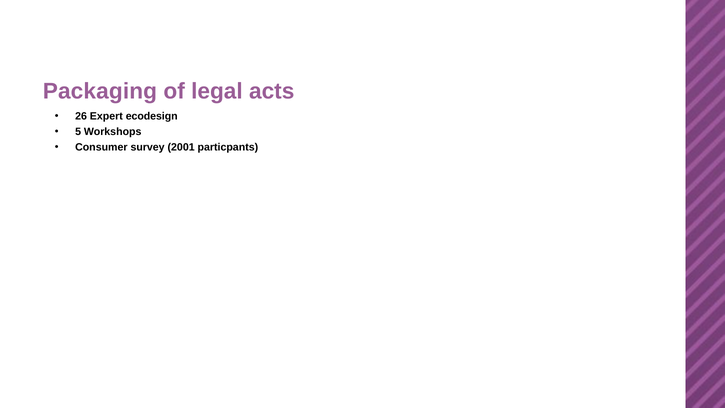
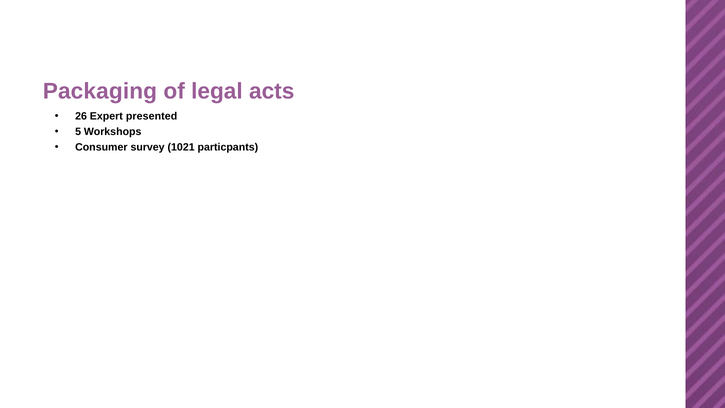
ecodesign: ecodesign -> presented
2001: 2001 -> 1021
